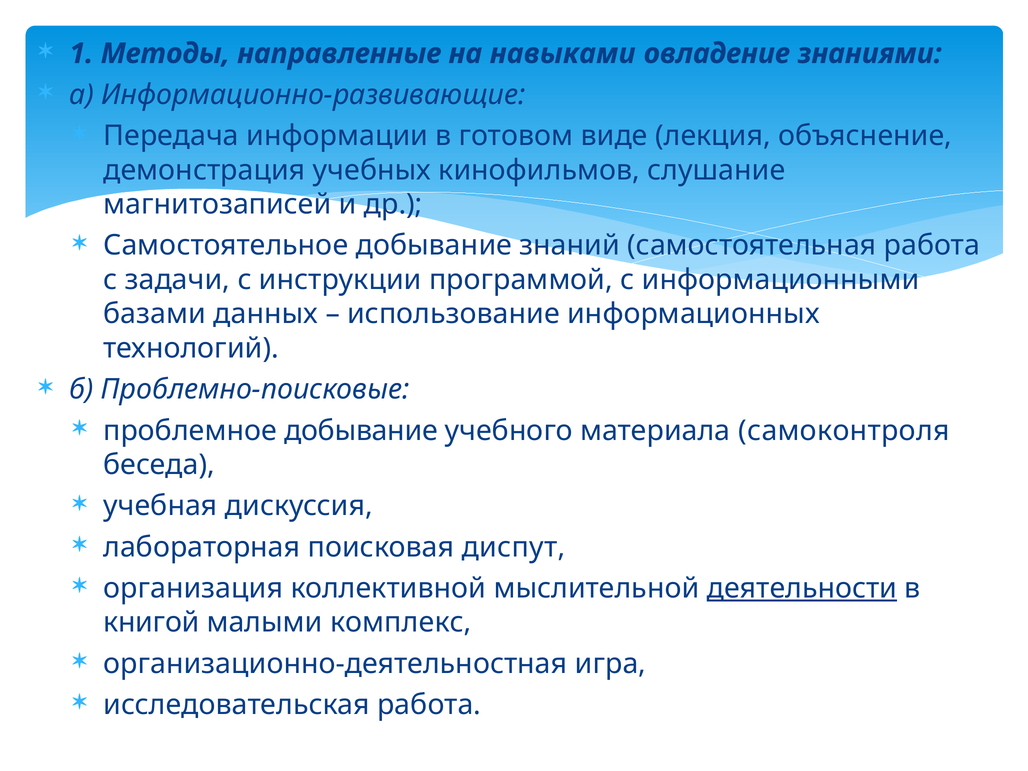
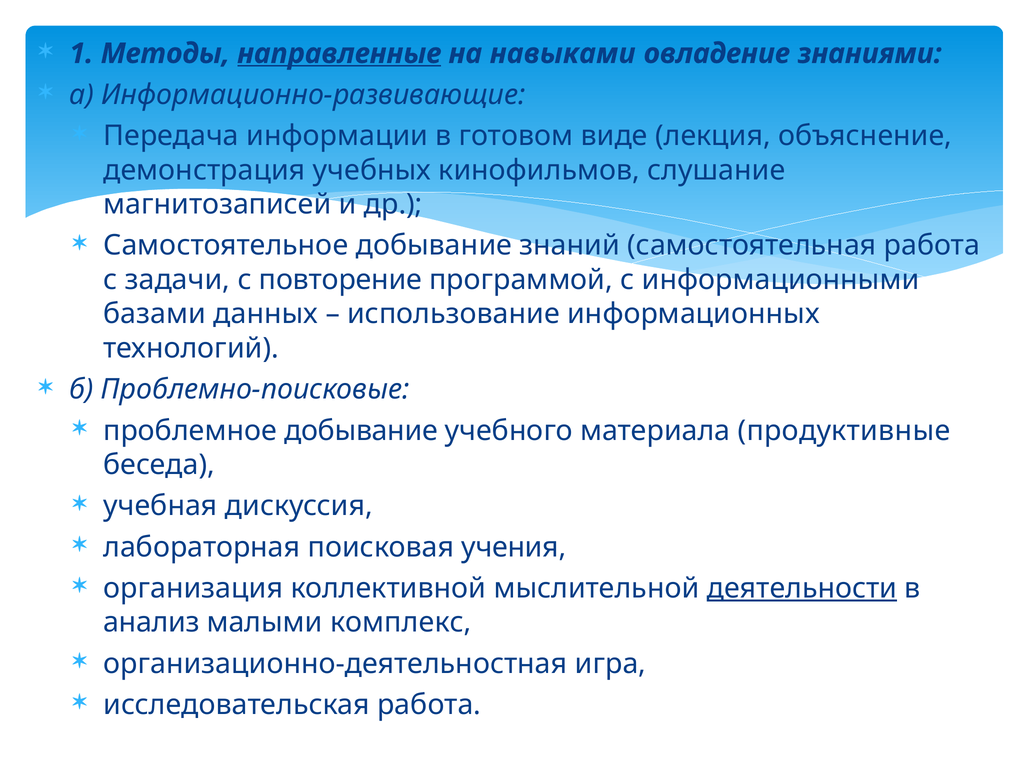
направленные underline: none -> present
инструкции: инструкции -> повторение
самоконтроля: самоконтроля -> продуктивные
диспут: диспут -> учения
книгой: книгой -> анализ
